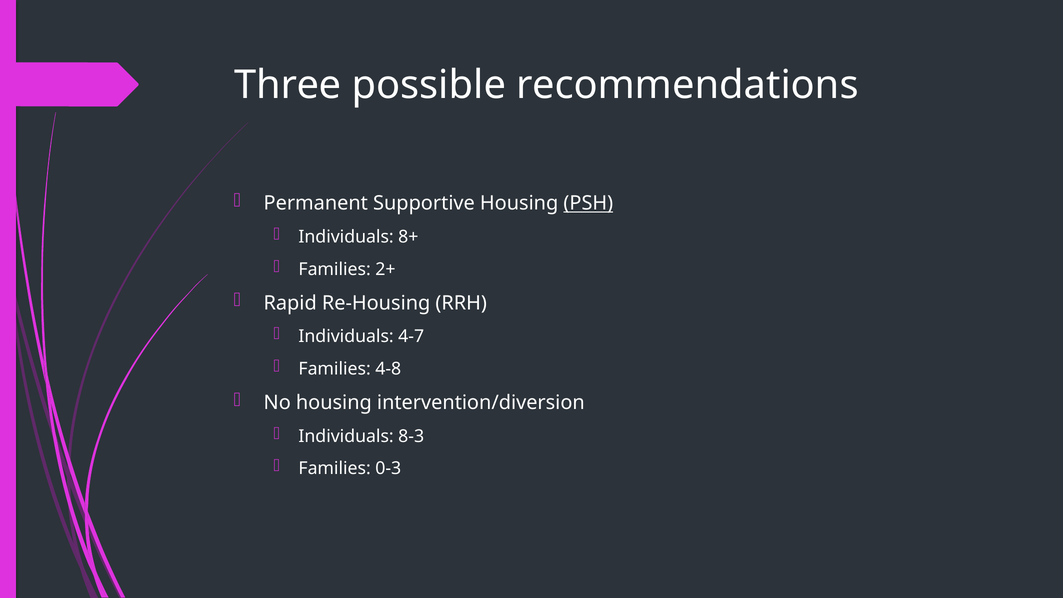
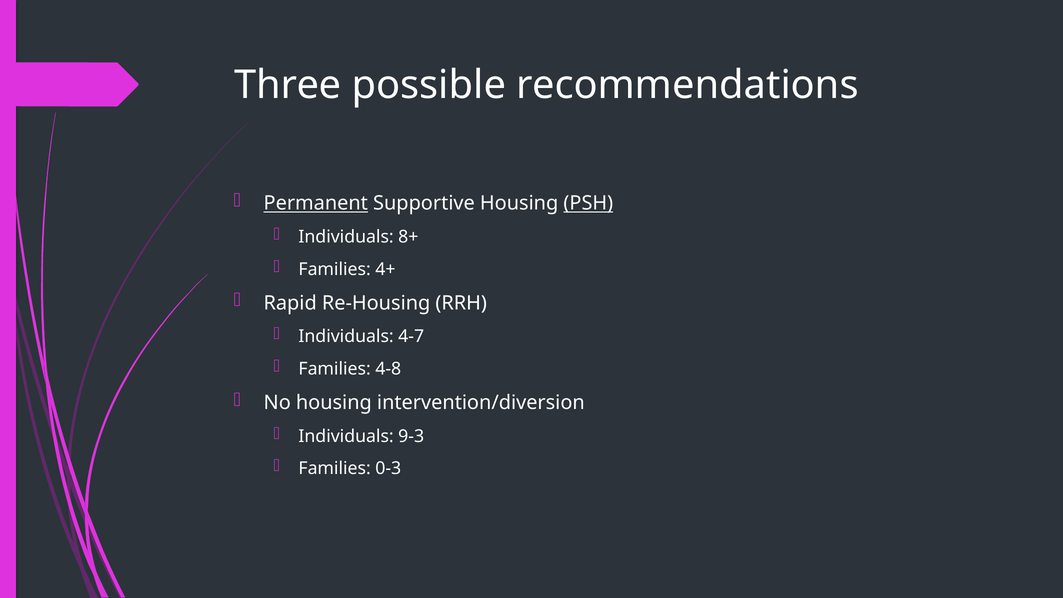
Permanent underline: none -> present
2+: 2+ -> 4+
8-3: 8-3 -> 9-3
